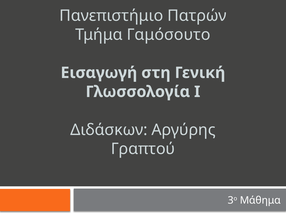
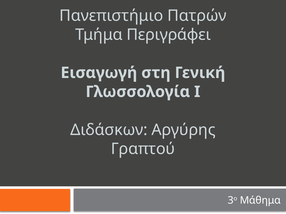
Γαμόσουτο: Γαμόσουτο -> Περιγράφει
